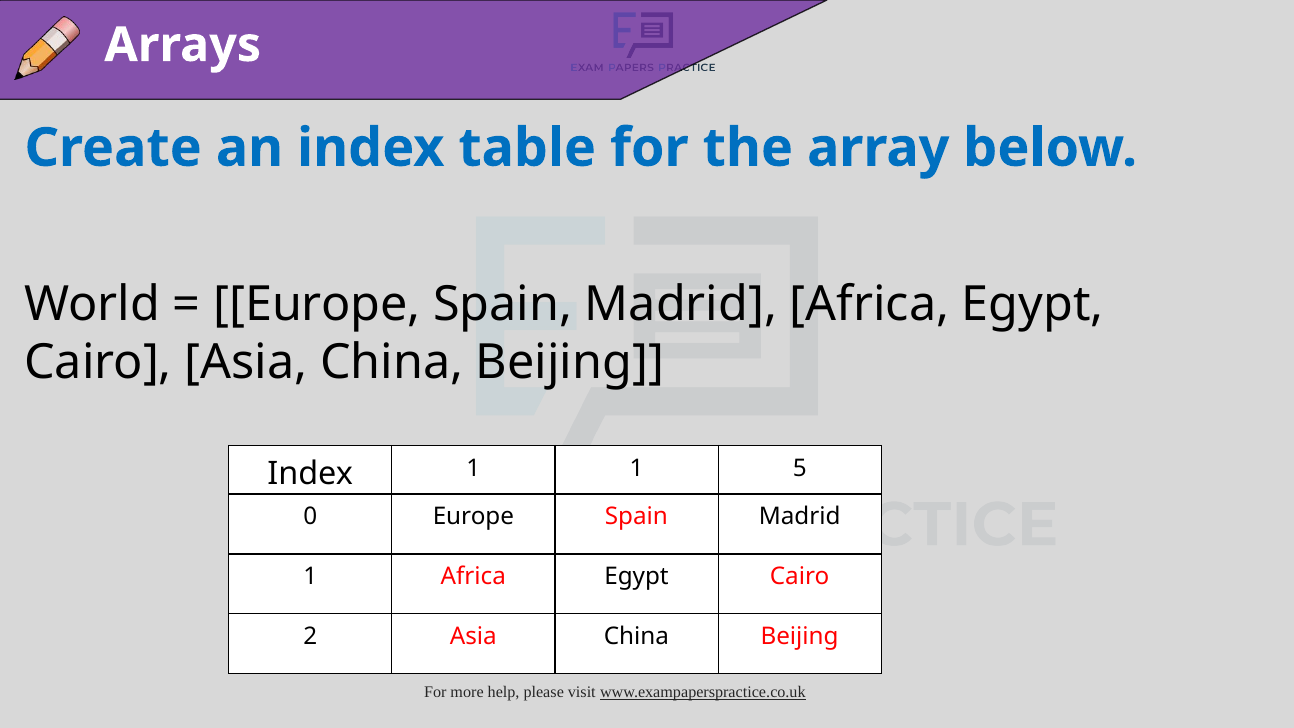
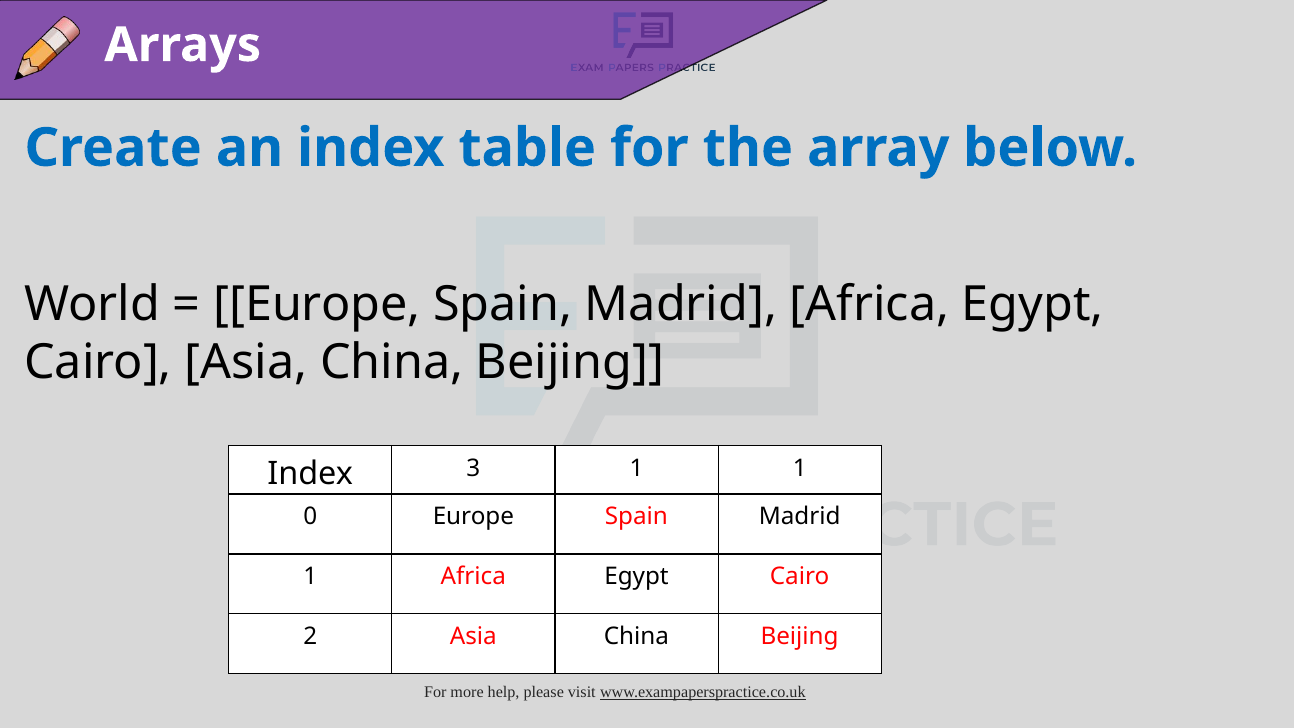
1 at (473, 468): 1 -> 3
1 5: 5 -> 1
